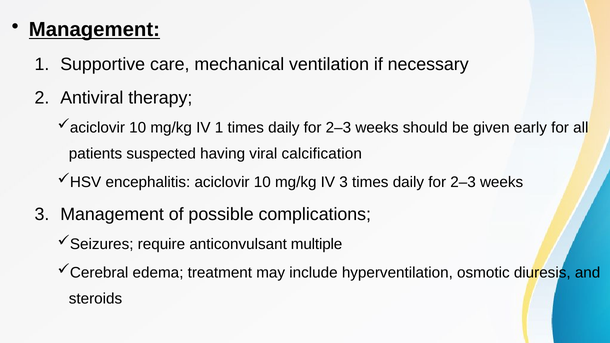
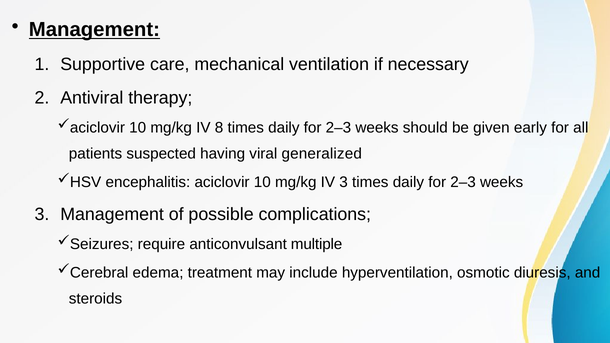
IV 1: 1 -> 8
calcification: calcification -> generalized
